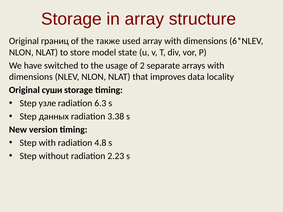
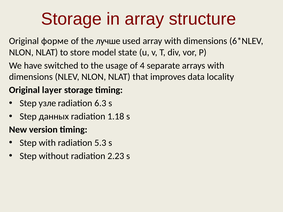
границ: границ -> форме
также: также -> лучше
2: 2 -> 4
суши: суши -> layer
3.38: 3.38 -> 1.18
4.8: 4.8 -> 5.3
